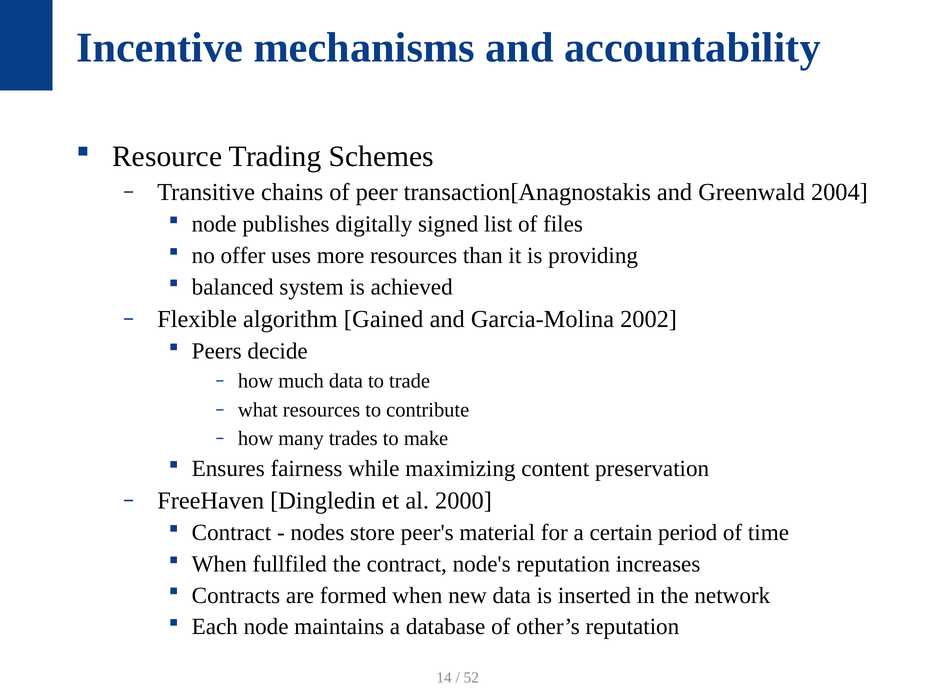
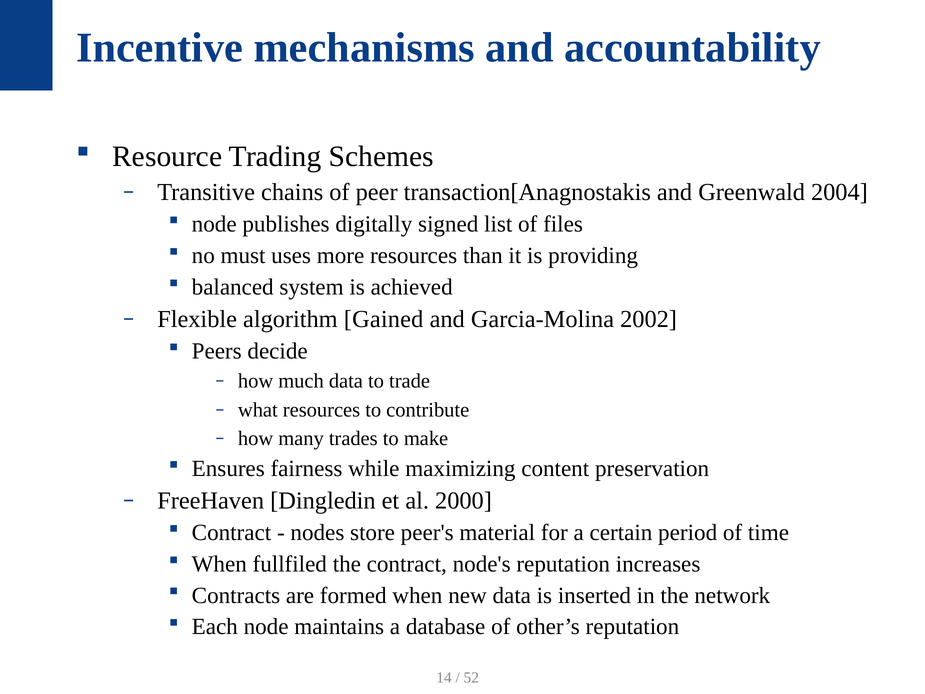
offer: offer -> must
